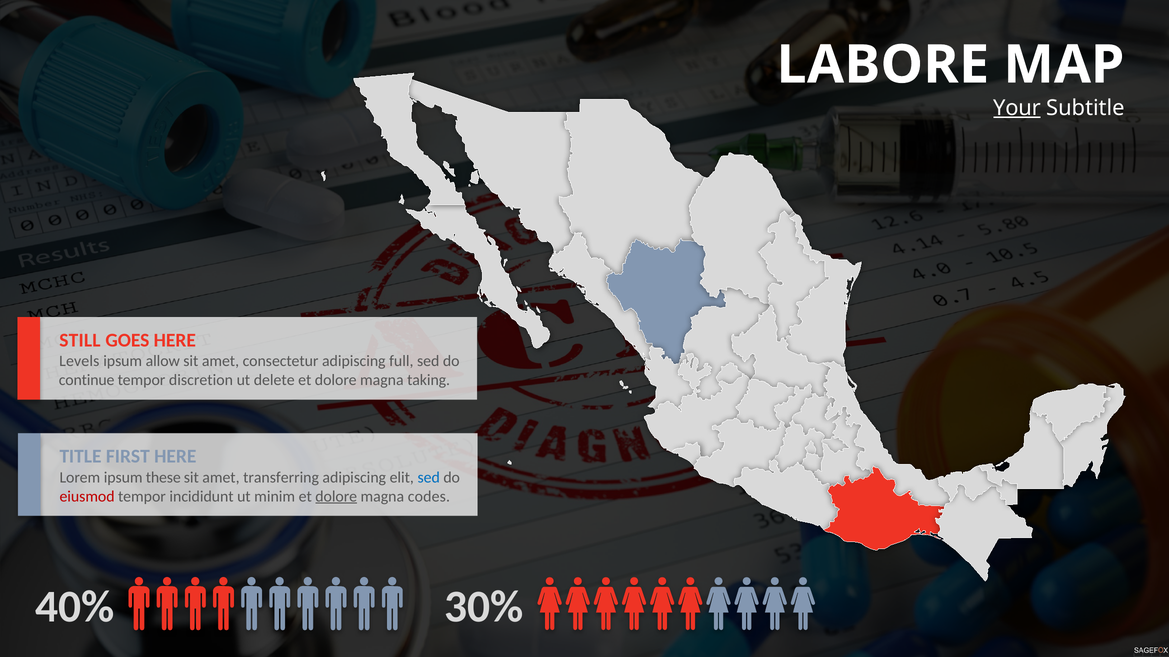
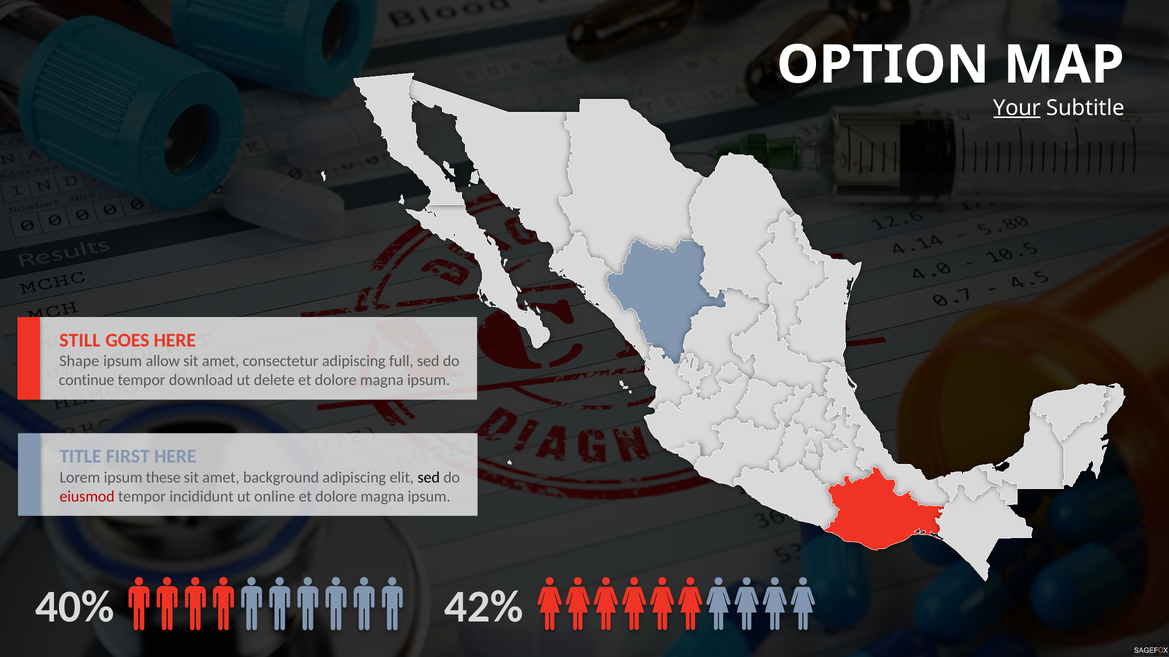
LABORE: LABORE -> OPTION
Levels: Levels -> Shape
discretion: discretion -> download
taking at (429, 380): taking -> ipsum
transferring: transferring -> background
sed at (429, 478) colour: blue -> black
minim: minim -> online
dolore at (336, 497) underline: present -> none
codes at (429, 497): codes -> ipsum
30%: 30% -> 42%
